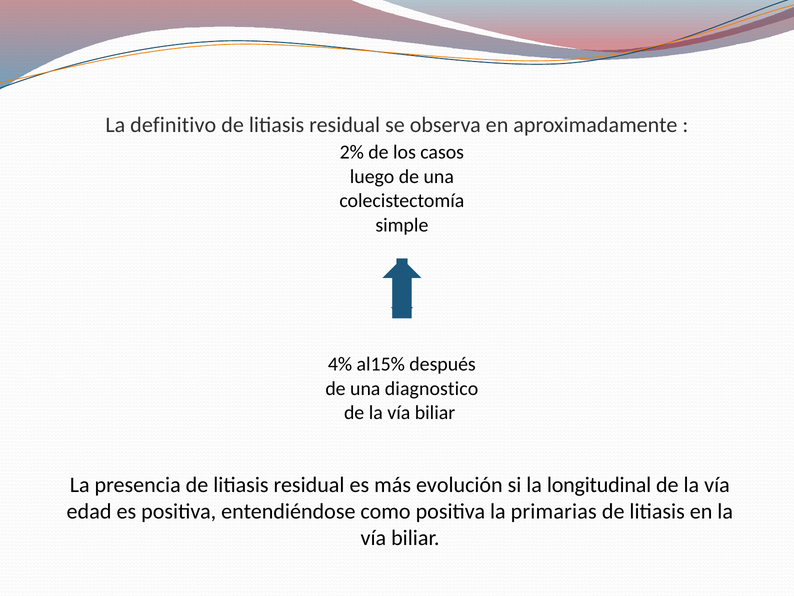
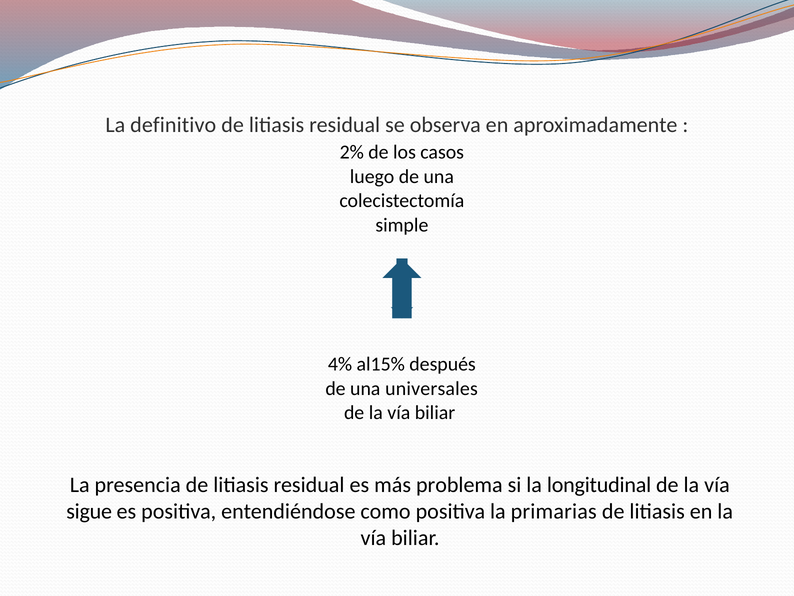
diagnostico: diagnostico -> universales
evolución: evolución -> problema
edad: edad -> sigue
